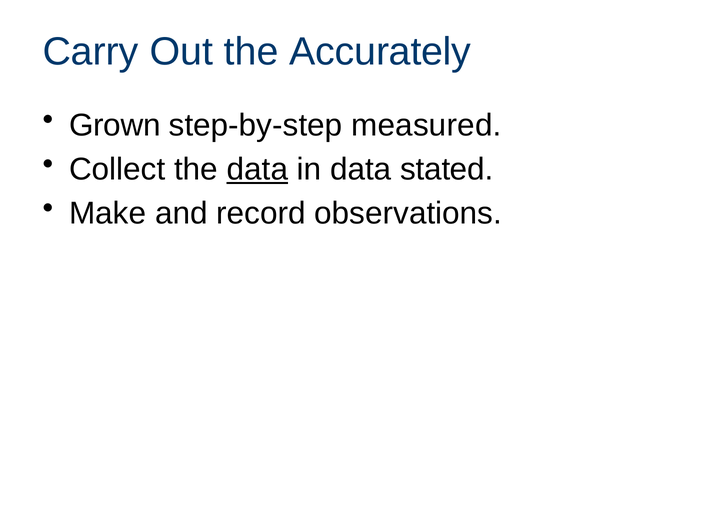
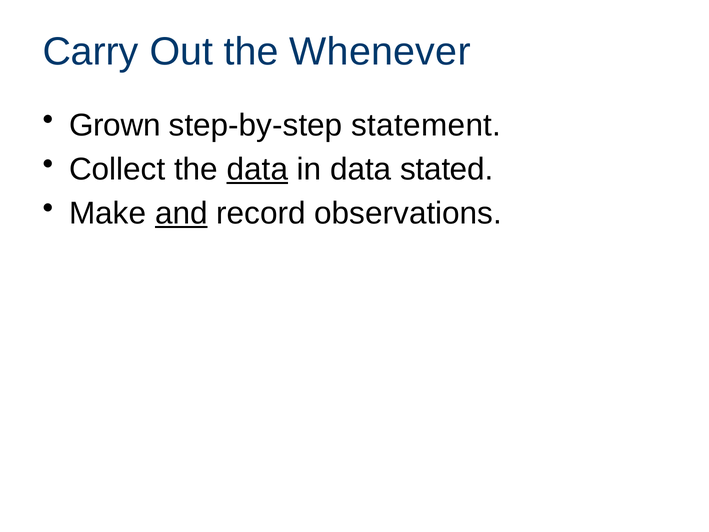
Accurately: Accurately -> Whenever
measured: measured -> statement
and underline: none -> present
